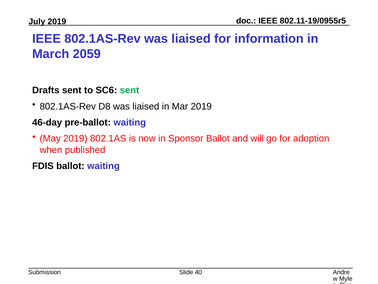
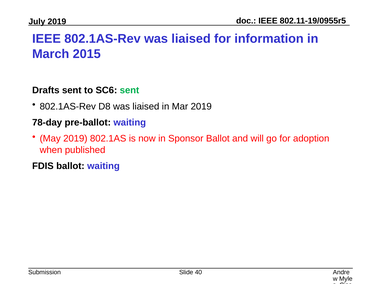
2059: 2059 -> 2015
46-day: 46-day -> 78-day
